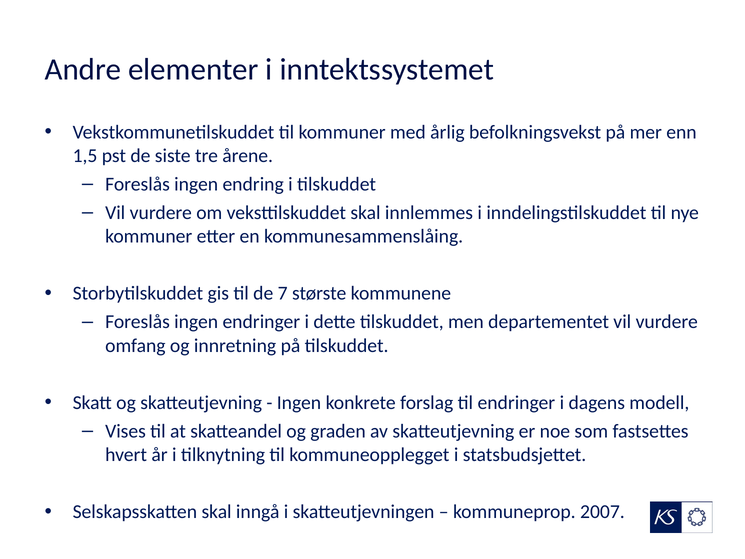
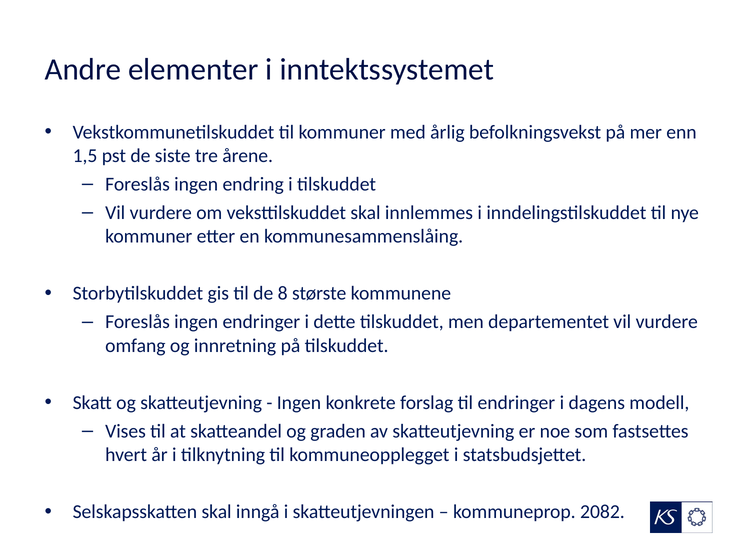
7: 7 -> 8
2007: 2007 -> 2082
